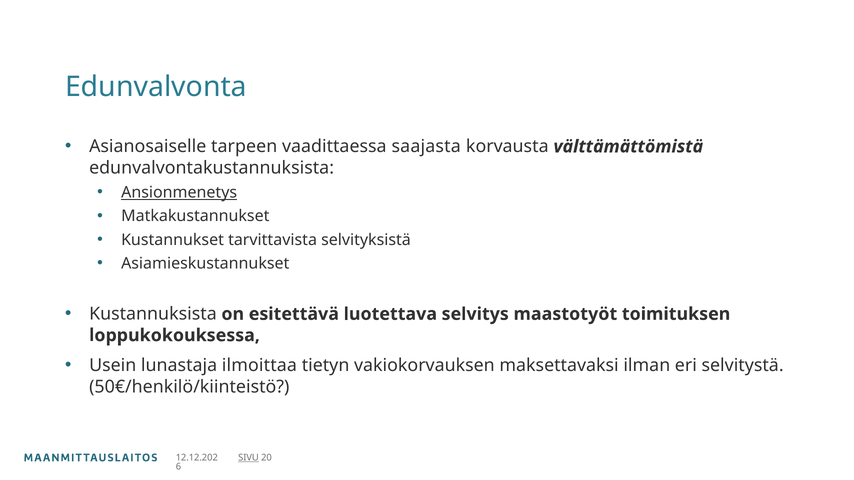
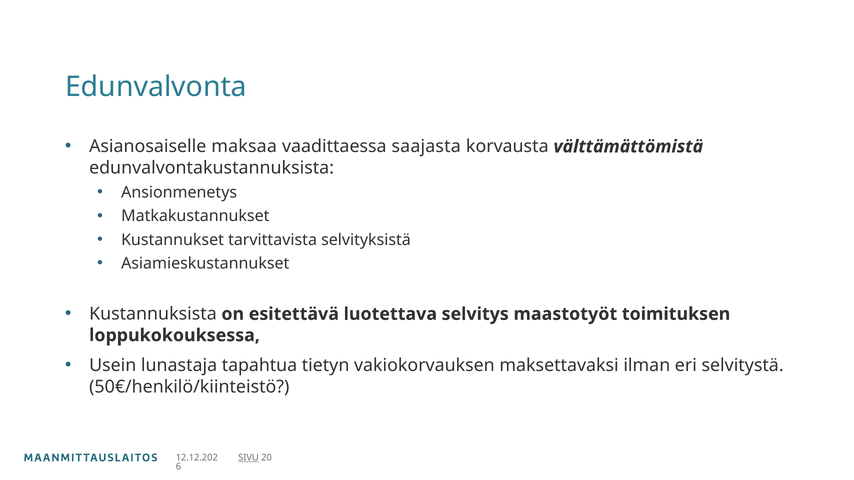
tarpeen: tarpeen -> maksaa
Ansionmenetys underline: present -> none
ilmoittaa: ilmoittaa -> tapahtua
